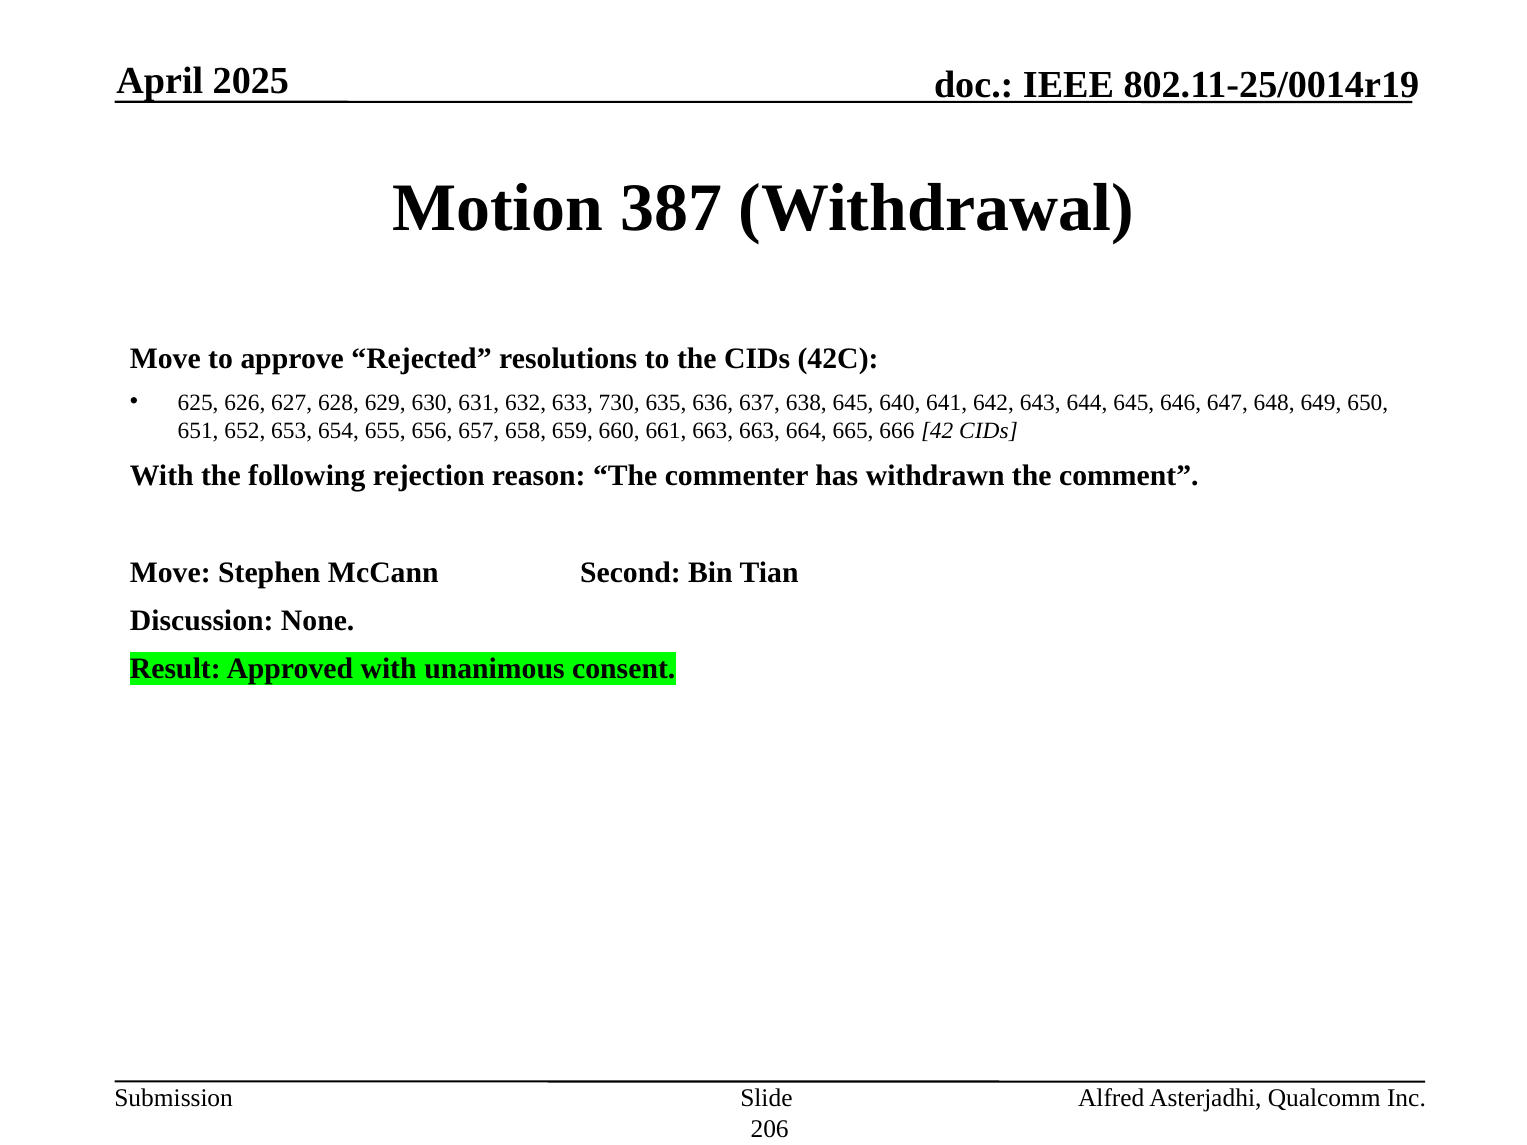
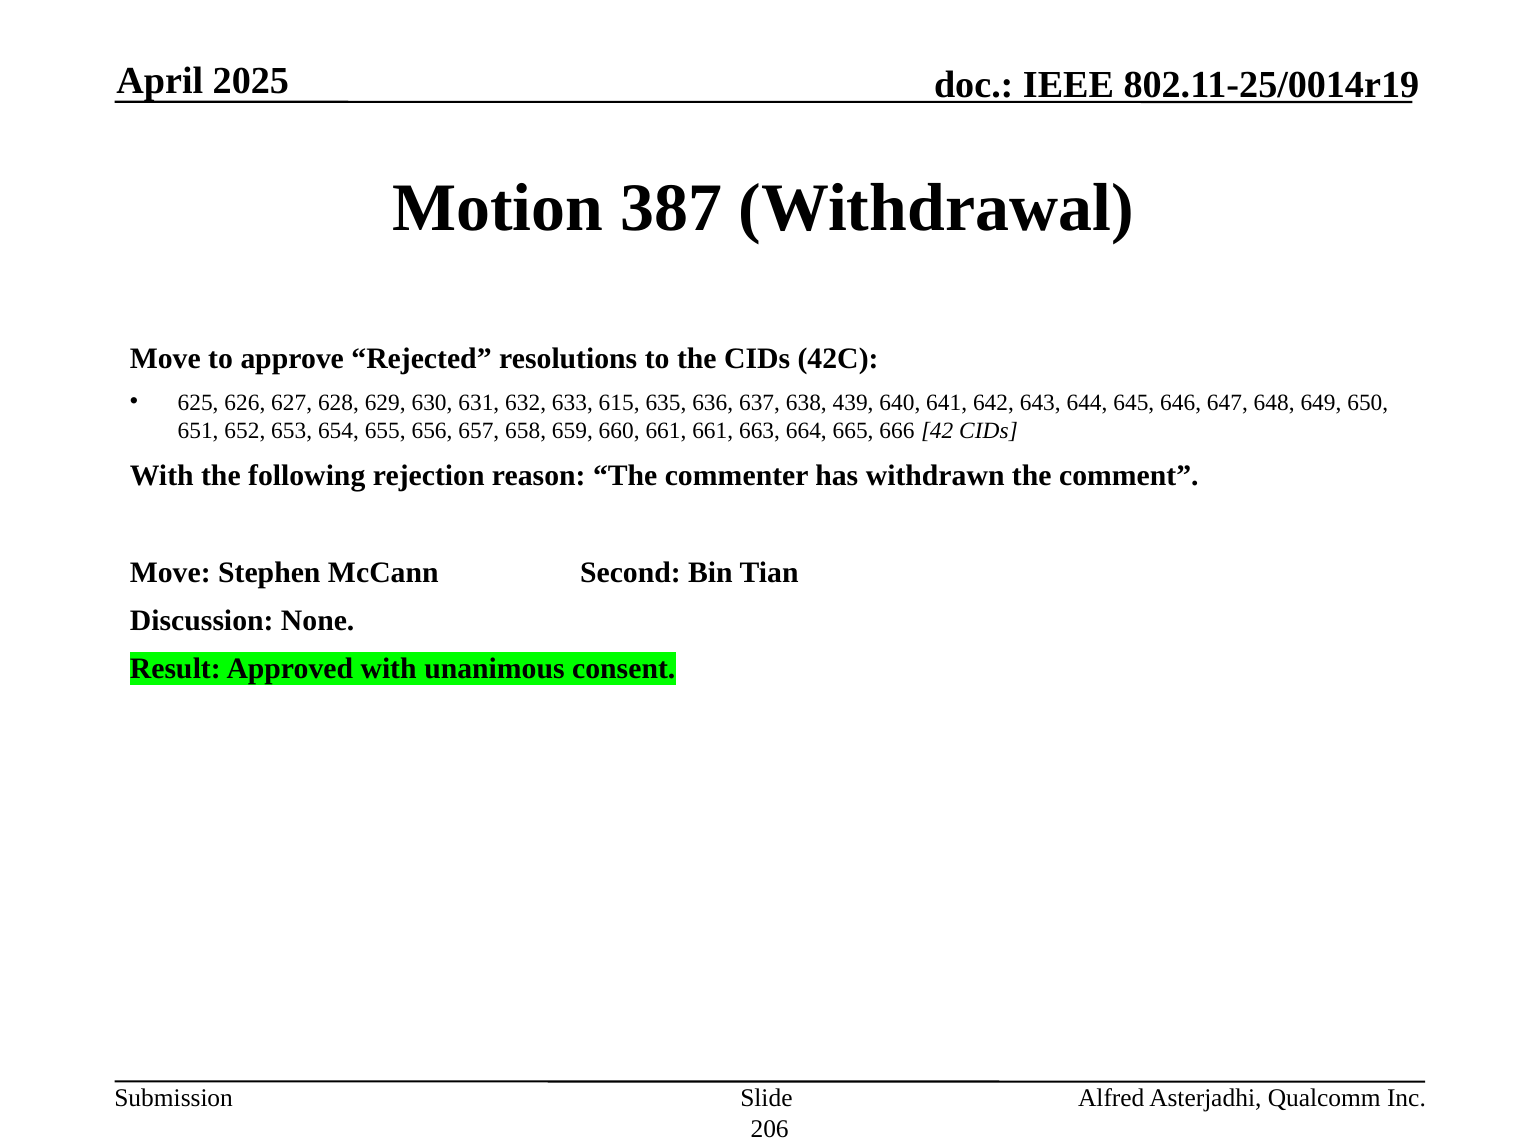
730: 730 -> 615
638 645: 645 -> 439
661 663: 663 -> 661
